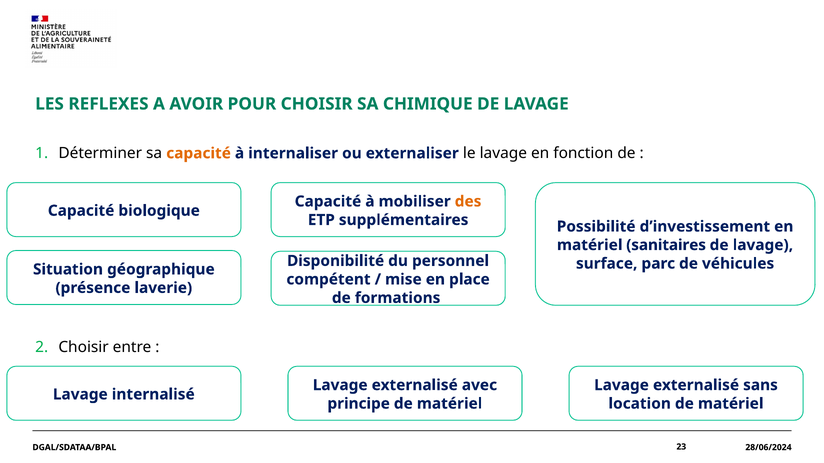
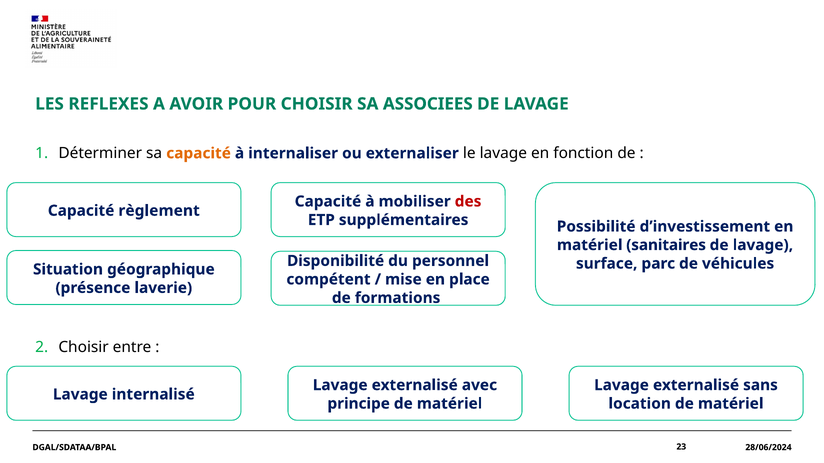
CHIMIQUE: CHIMIQUE -> ASSOCIEES
des colour: orange -> red
biologique: biologique -> règlement
